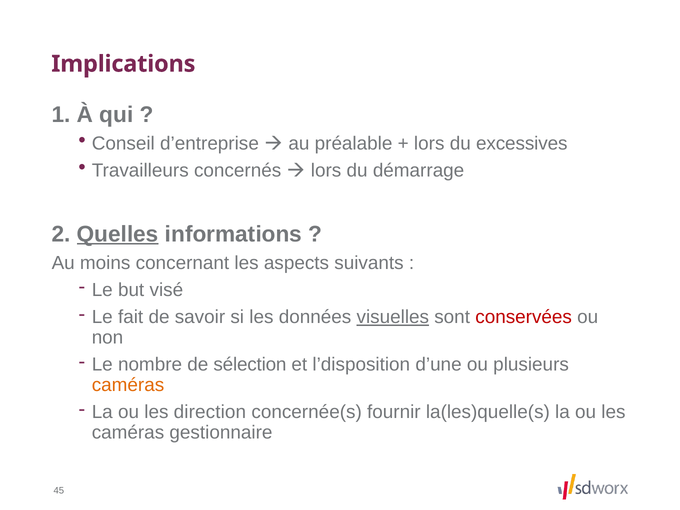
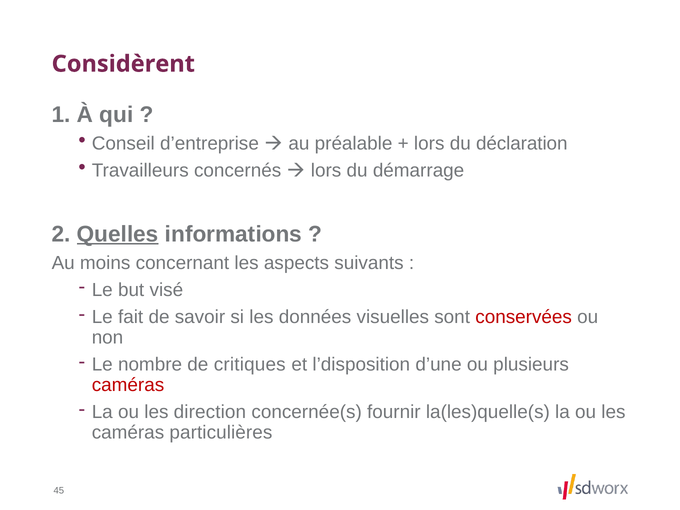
Implications: Implications -> Considèrent
excessives: excessives -> déclaration
visuelles underline: present -> none
sélection: sélection -> critiques
caméras at (128, 385) colour: orange -> red
gestionnaire: gestionnaire -> particulières
